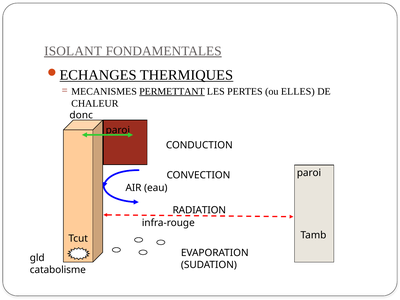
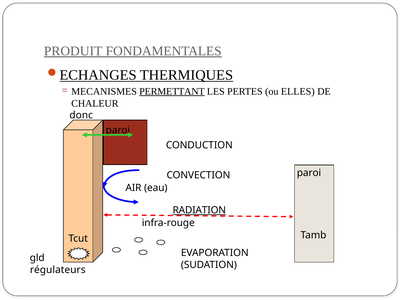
ISOLANT: ISOLANT -> PRODUIT
RADIATION underline: none -> present
catabolisme: catabolisme -> régulateurs
